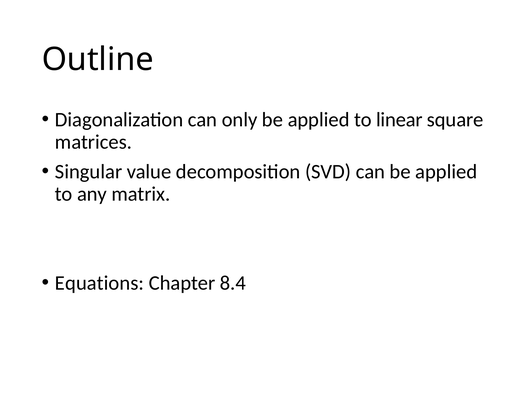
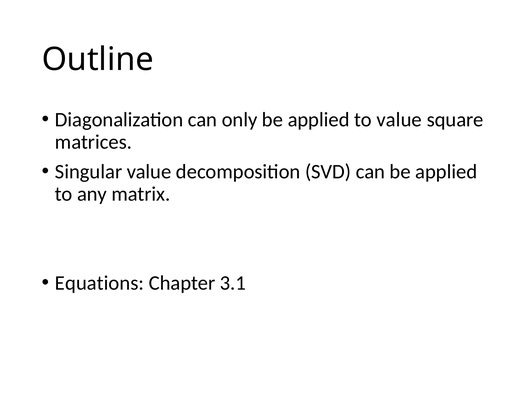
to linear: linear -> value
8.4: 8.4 -> 3.1
